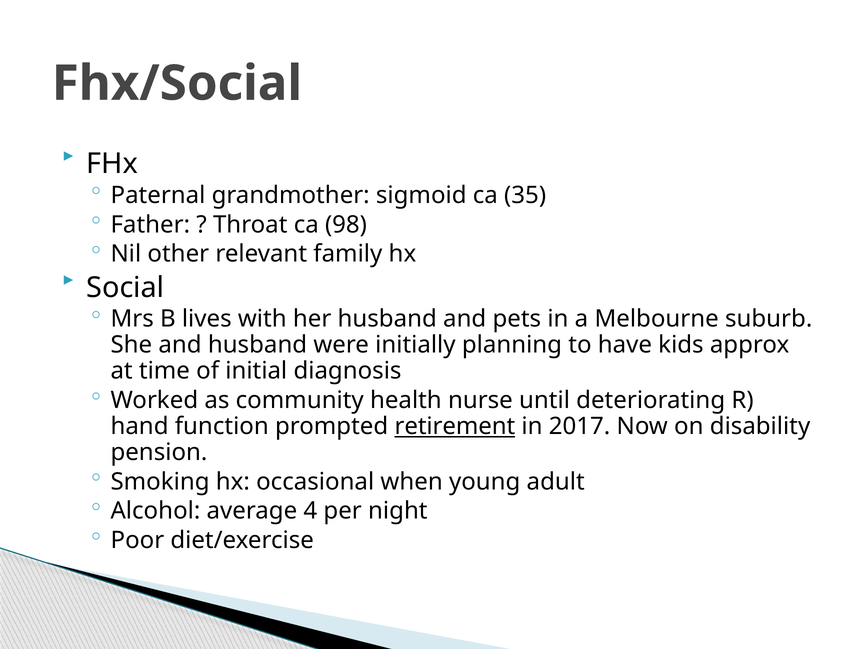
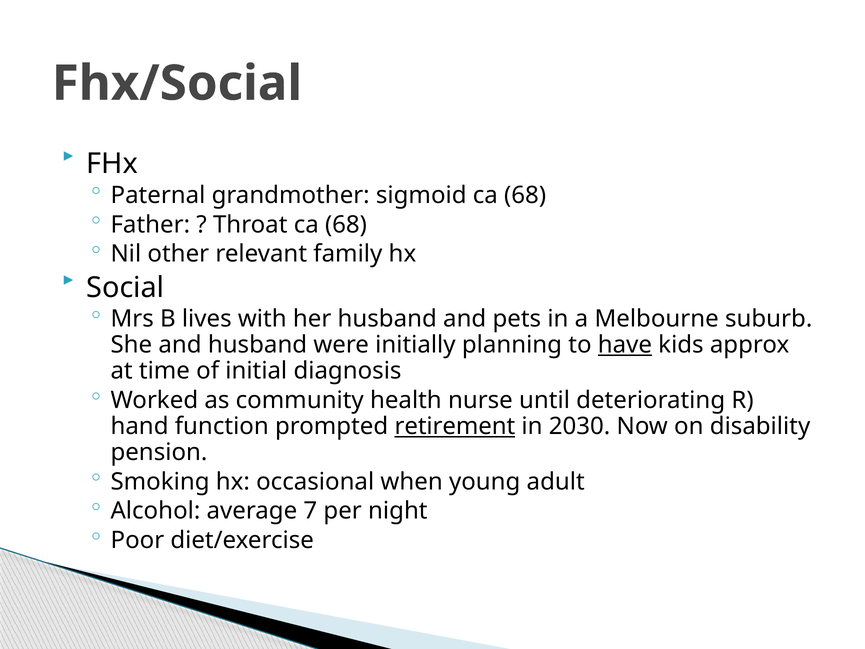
sigmoid ca 35: 35 -> 68
Throat ca 98: 98 -> 68
have underline: none -> present
2017: 2017 -> 2030
4: 4 -> 7
